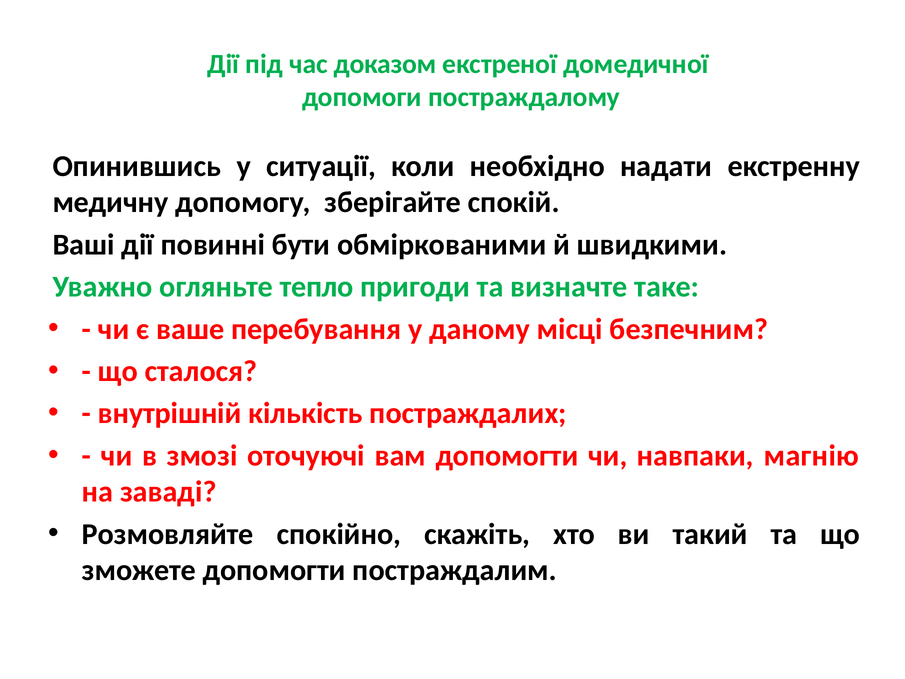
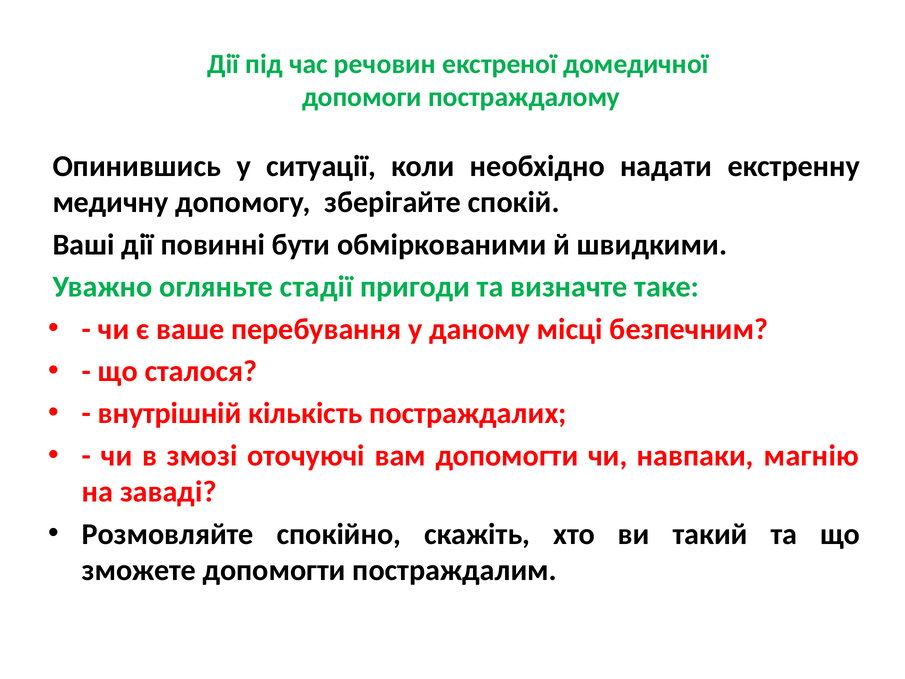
доказом: доказом -> речовин
тепло: тепло -> стадії
